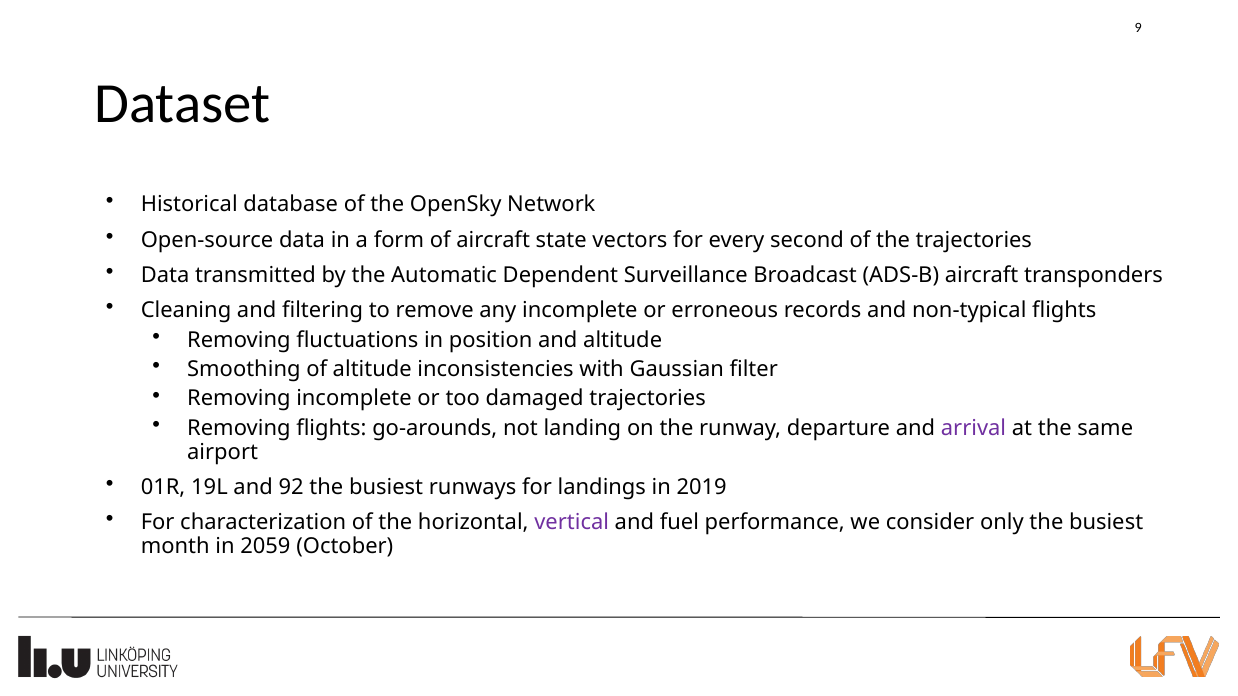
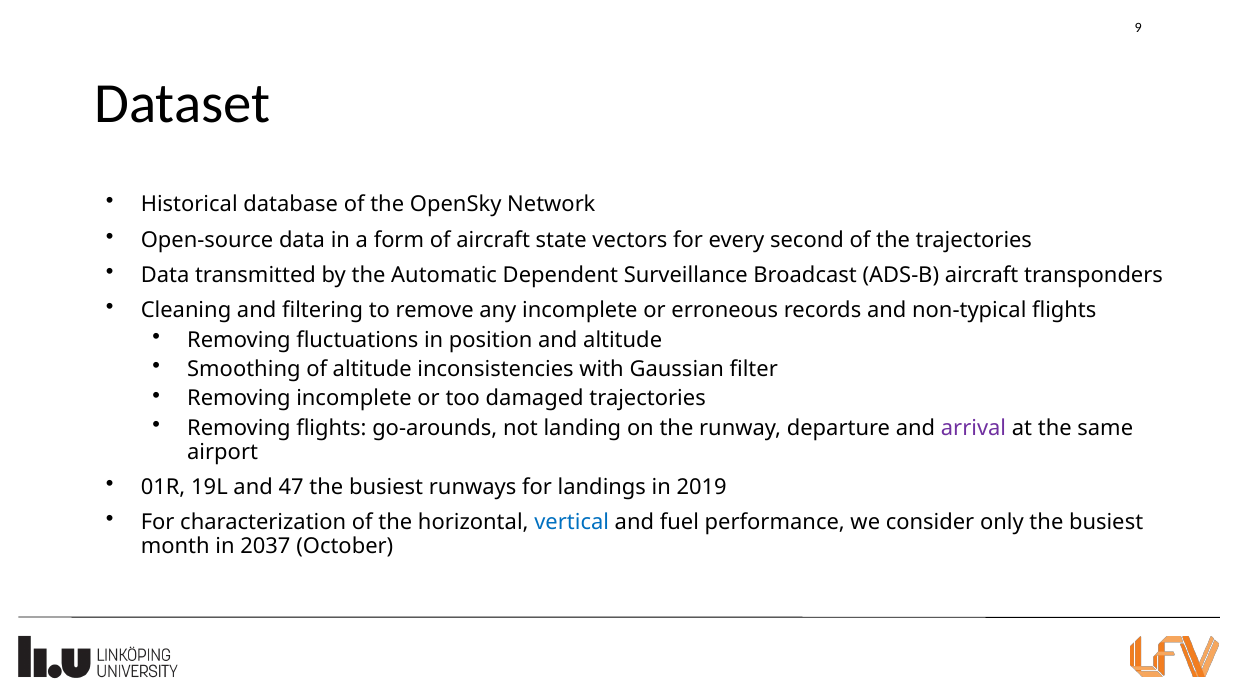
92: 92 -> 47
vertical colour: purple -> blue
2059: 2059 -> 2037
